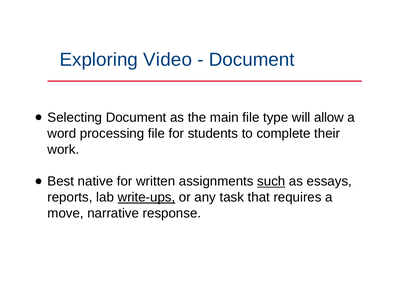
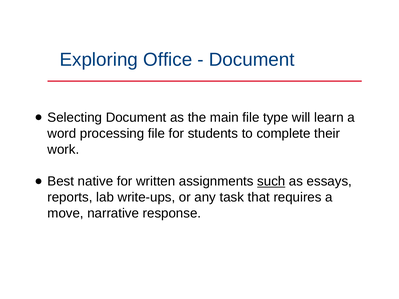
Video: Video -> Office
allow: allow -> learn
write-ups underline: present -> none
